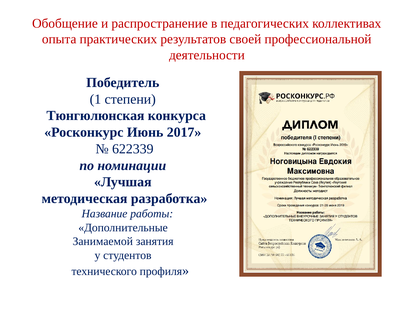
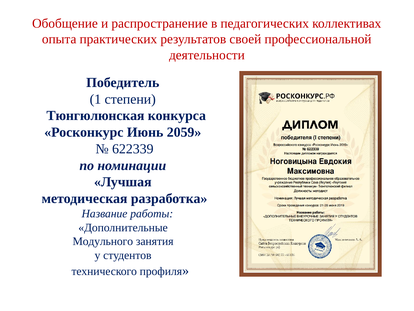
2017: 2017 -> 2059
Занимаемой: Занимаемой -> Модульного
